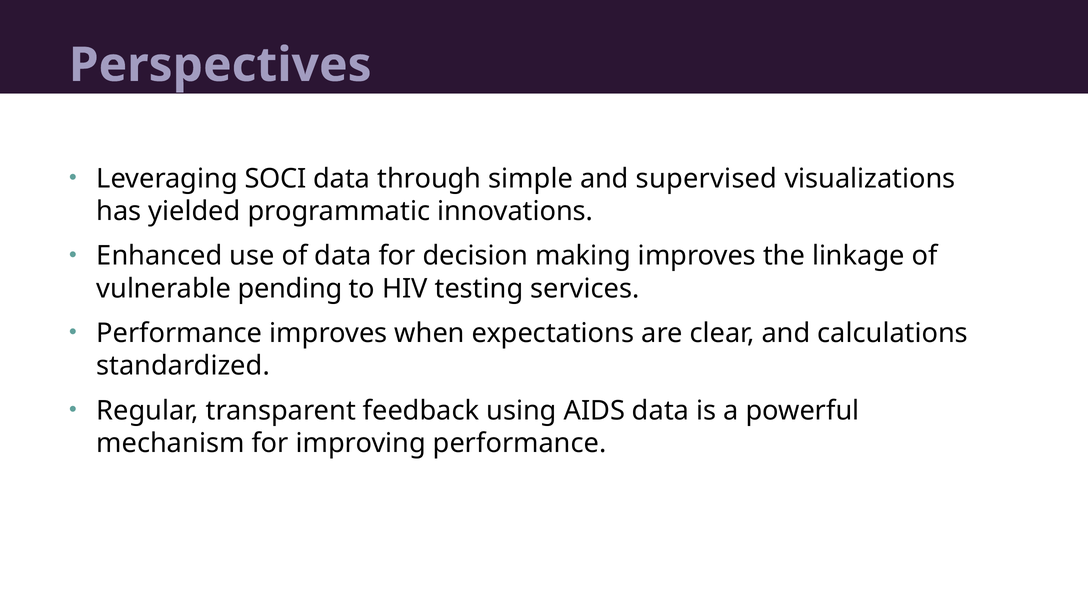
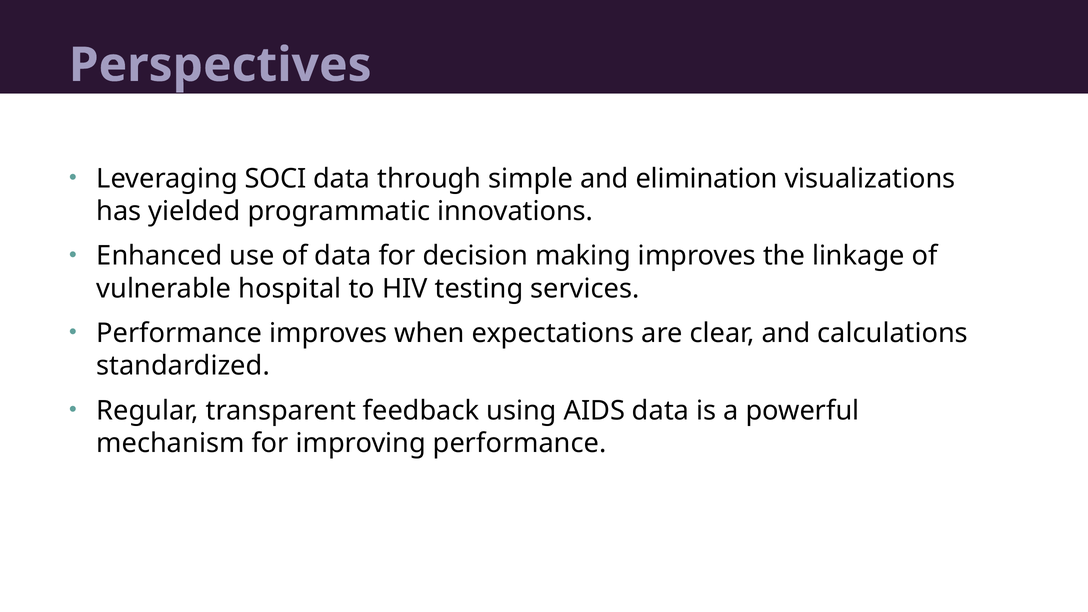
supervised: supervised -> elimination
pending: pending -> hospital
